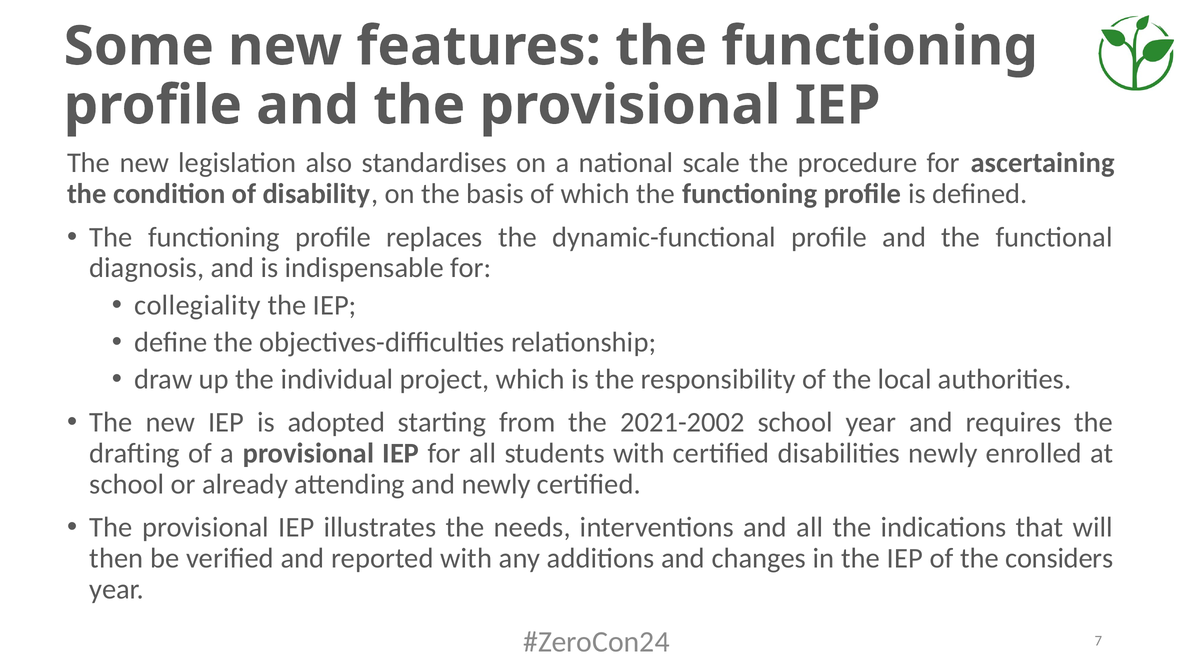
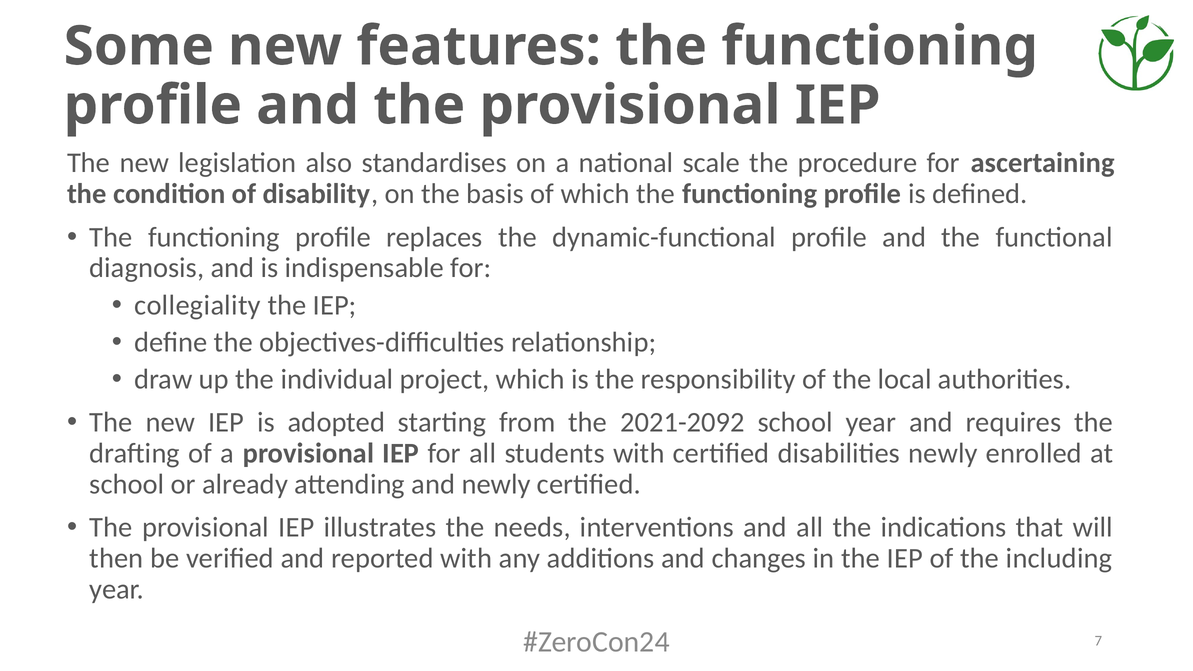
2021-2002: 2021-2002 -> 2021-2092
considers: considers -> including
